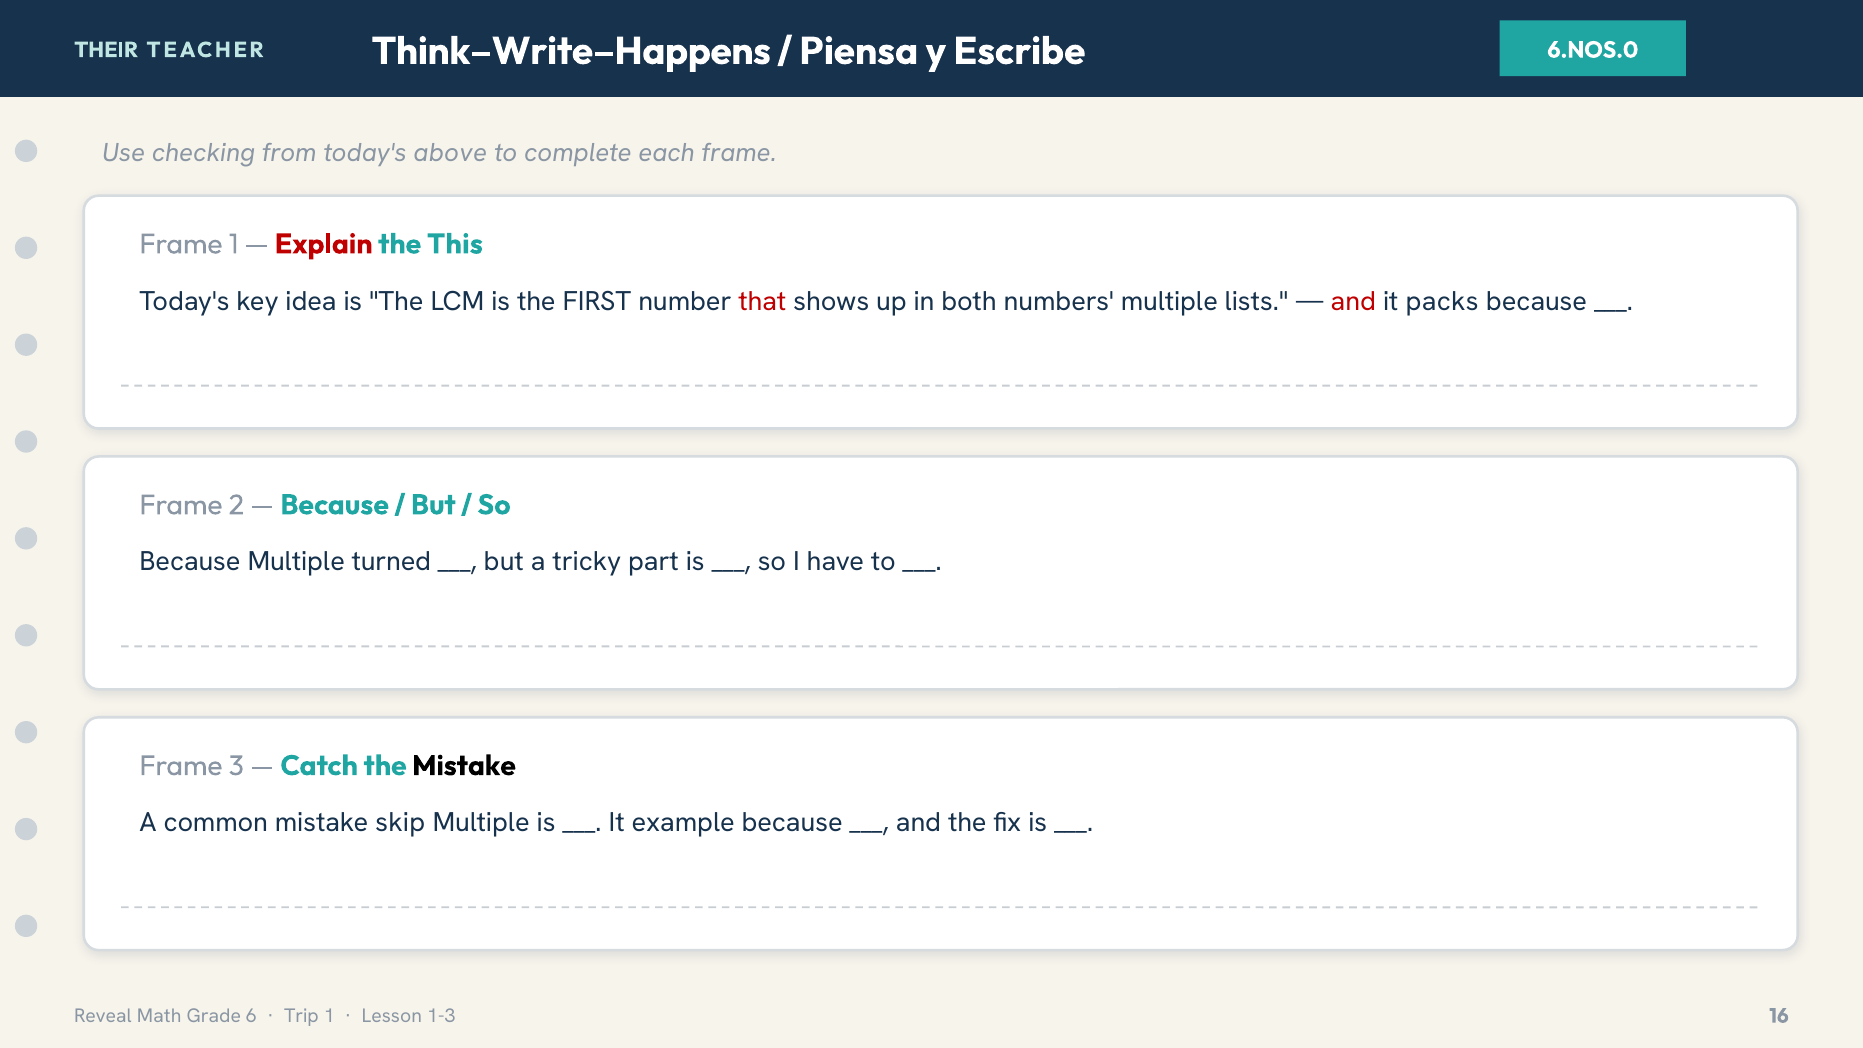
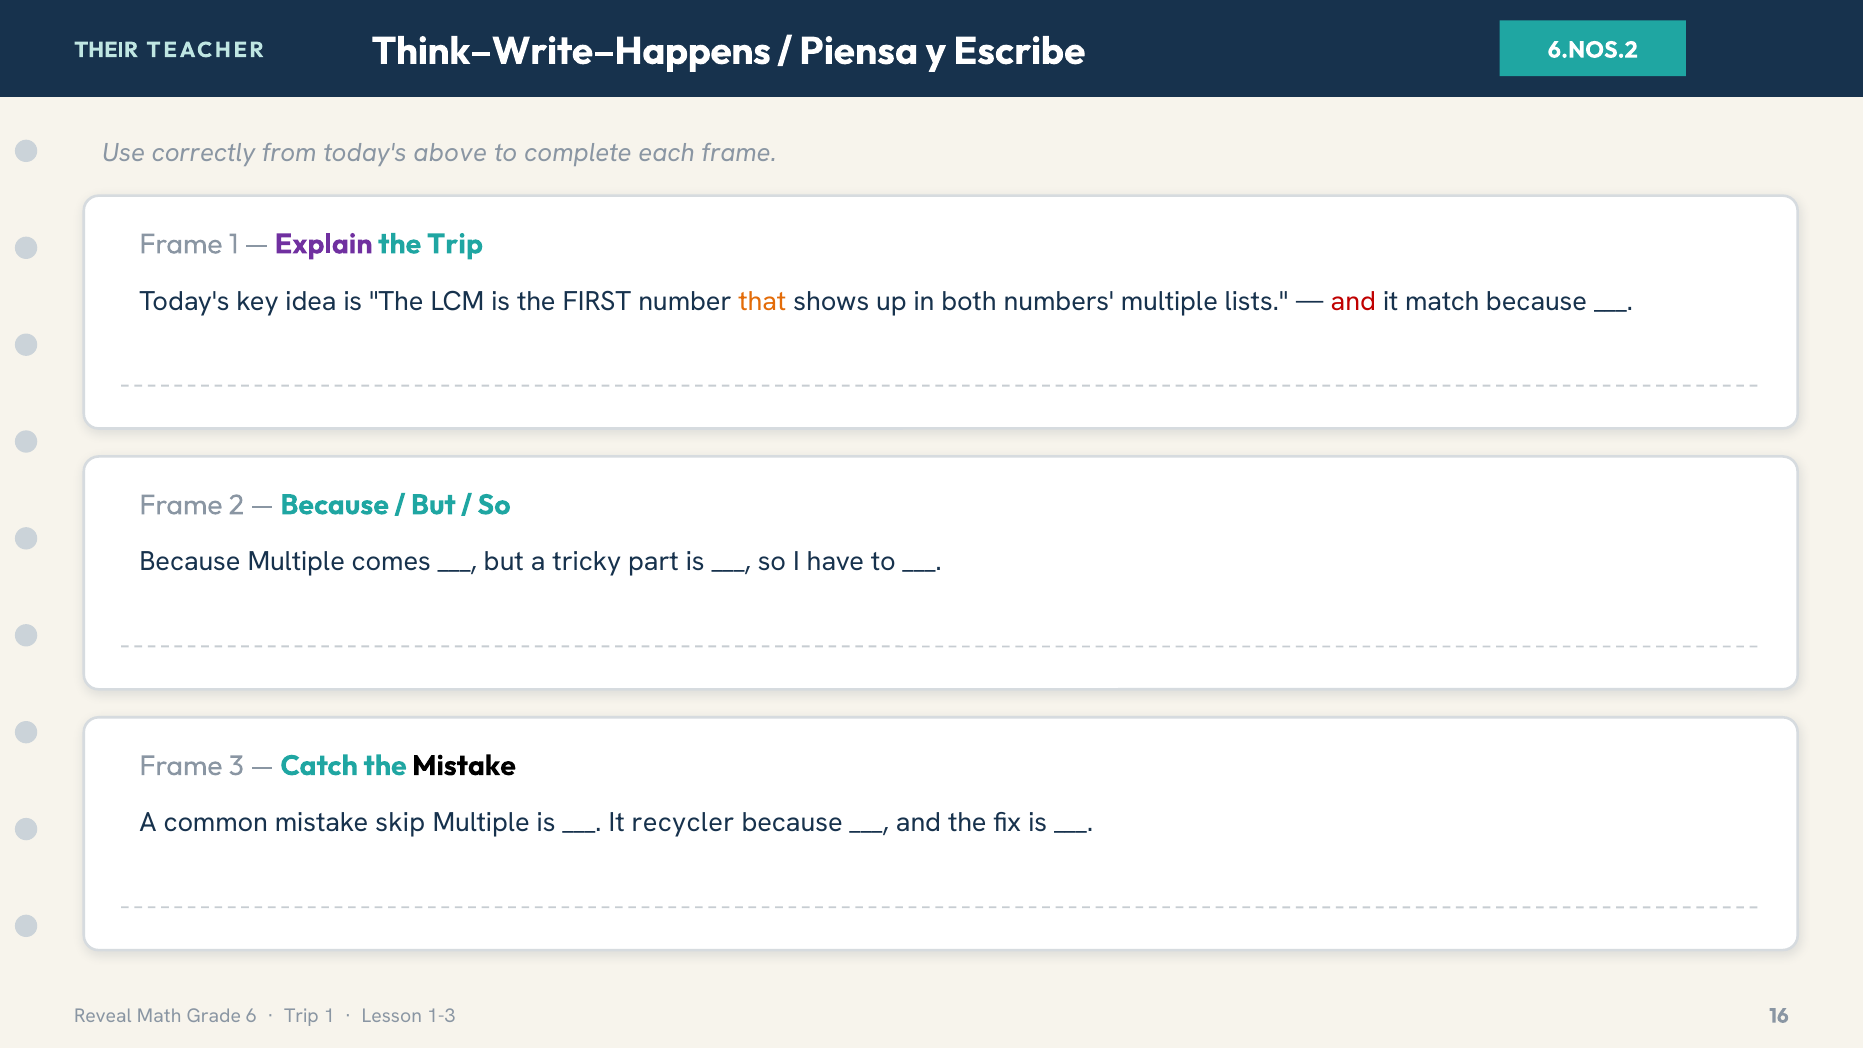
6.NOS.0: 6.NOS.0 -> 6.NOS.2
checking: checking -> correctly
Explain colour: red -> purple
the This: This -> Trip
that colour: red -> orange
packs: packs -> match
turned: turned -> comes
example: example -> recycler
